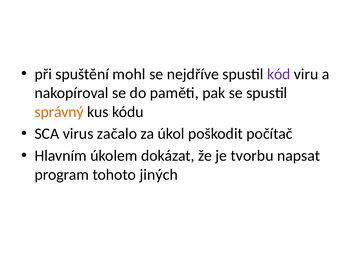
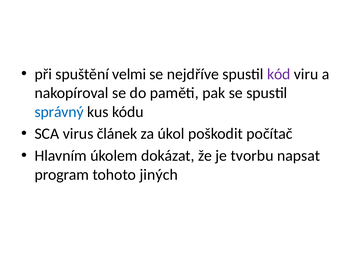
mohl: mohl -> velmi
správný colour: orange -> blue
začalo: začalo -> článek
